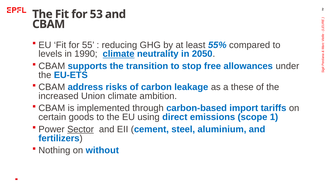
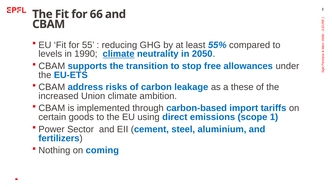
53: 53 -> 66
Sector underline: present -> none
without: without -> coming
